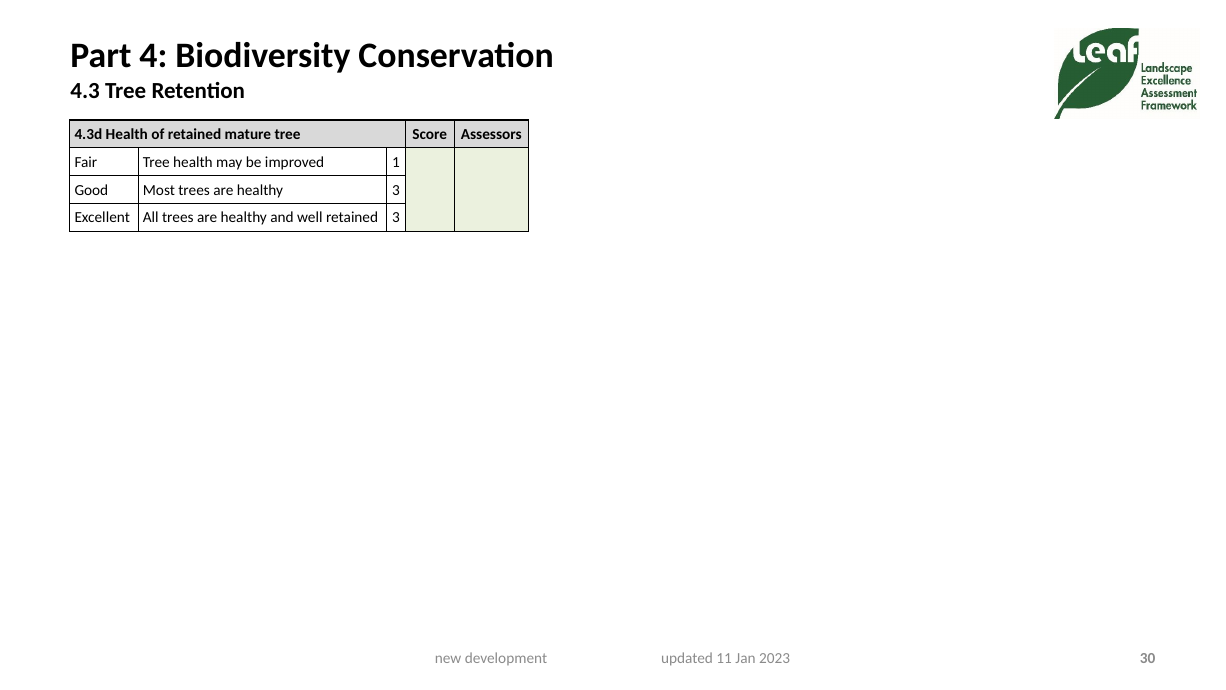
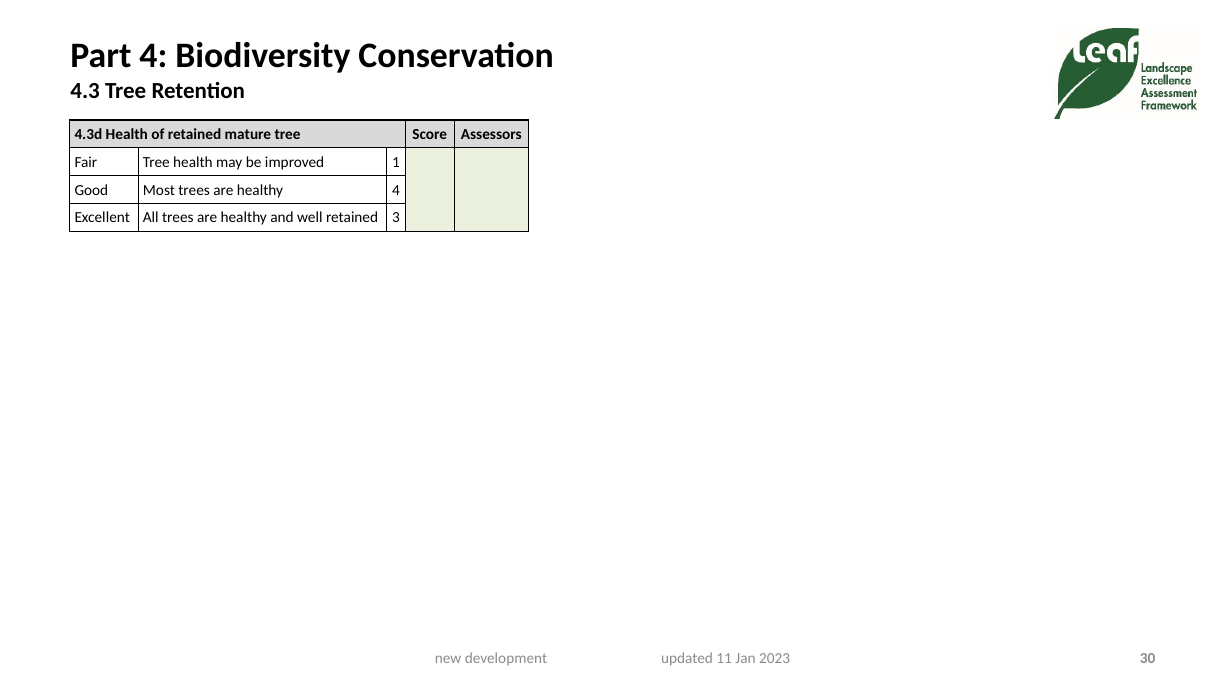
healthy 3: 3 -> 4
